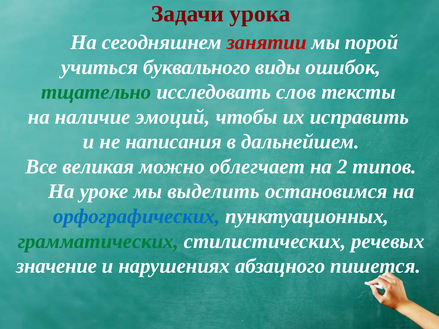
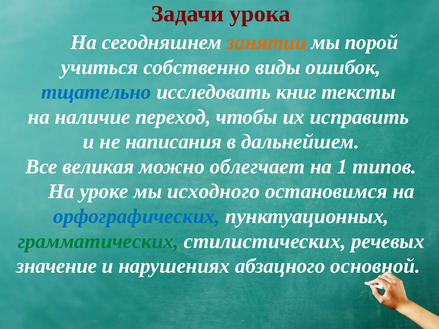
занятии colour: red -> orange
буквального: буквального -> собственно
тщательно colour: green -> blue
слов: слов -> книг
эмоций: эмоций -> переход
2: 2 -> 1
выделить: выделить -> исходного
пишется: пишется -> основной
